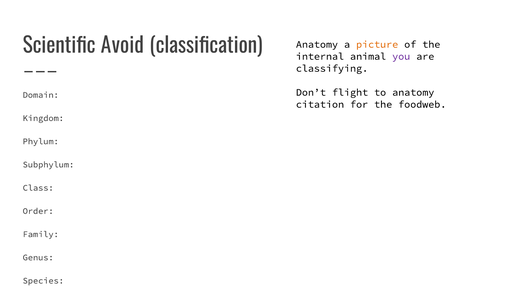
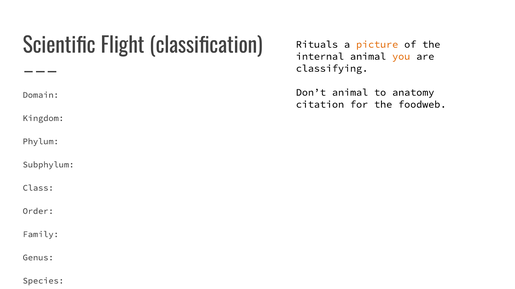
Avoid: Avoid -> Flight
Anatomy at (317, 45): Anatomy -> Rituals
you colour: purple -> orange
Don’t flight: flight -> animal
